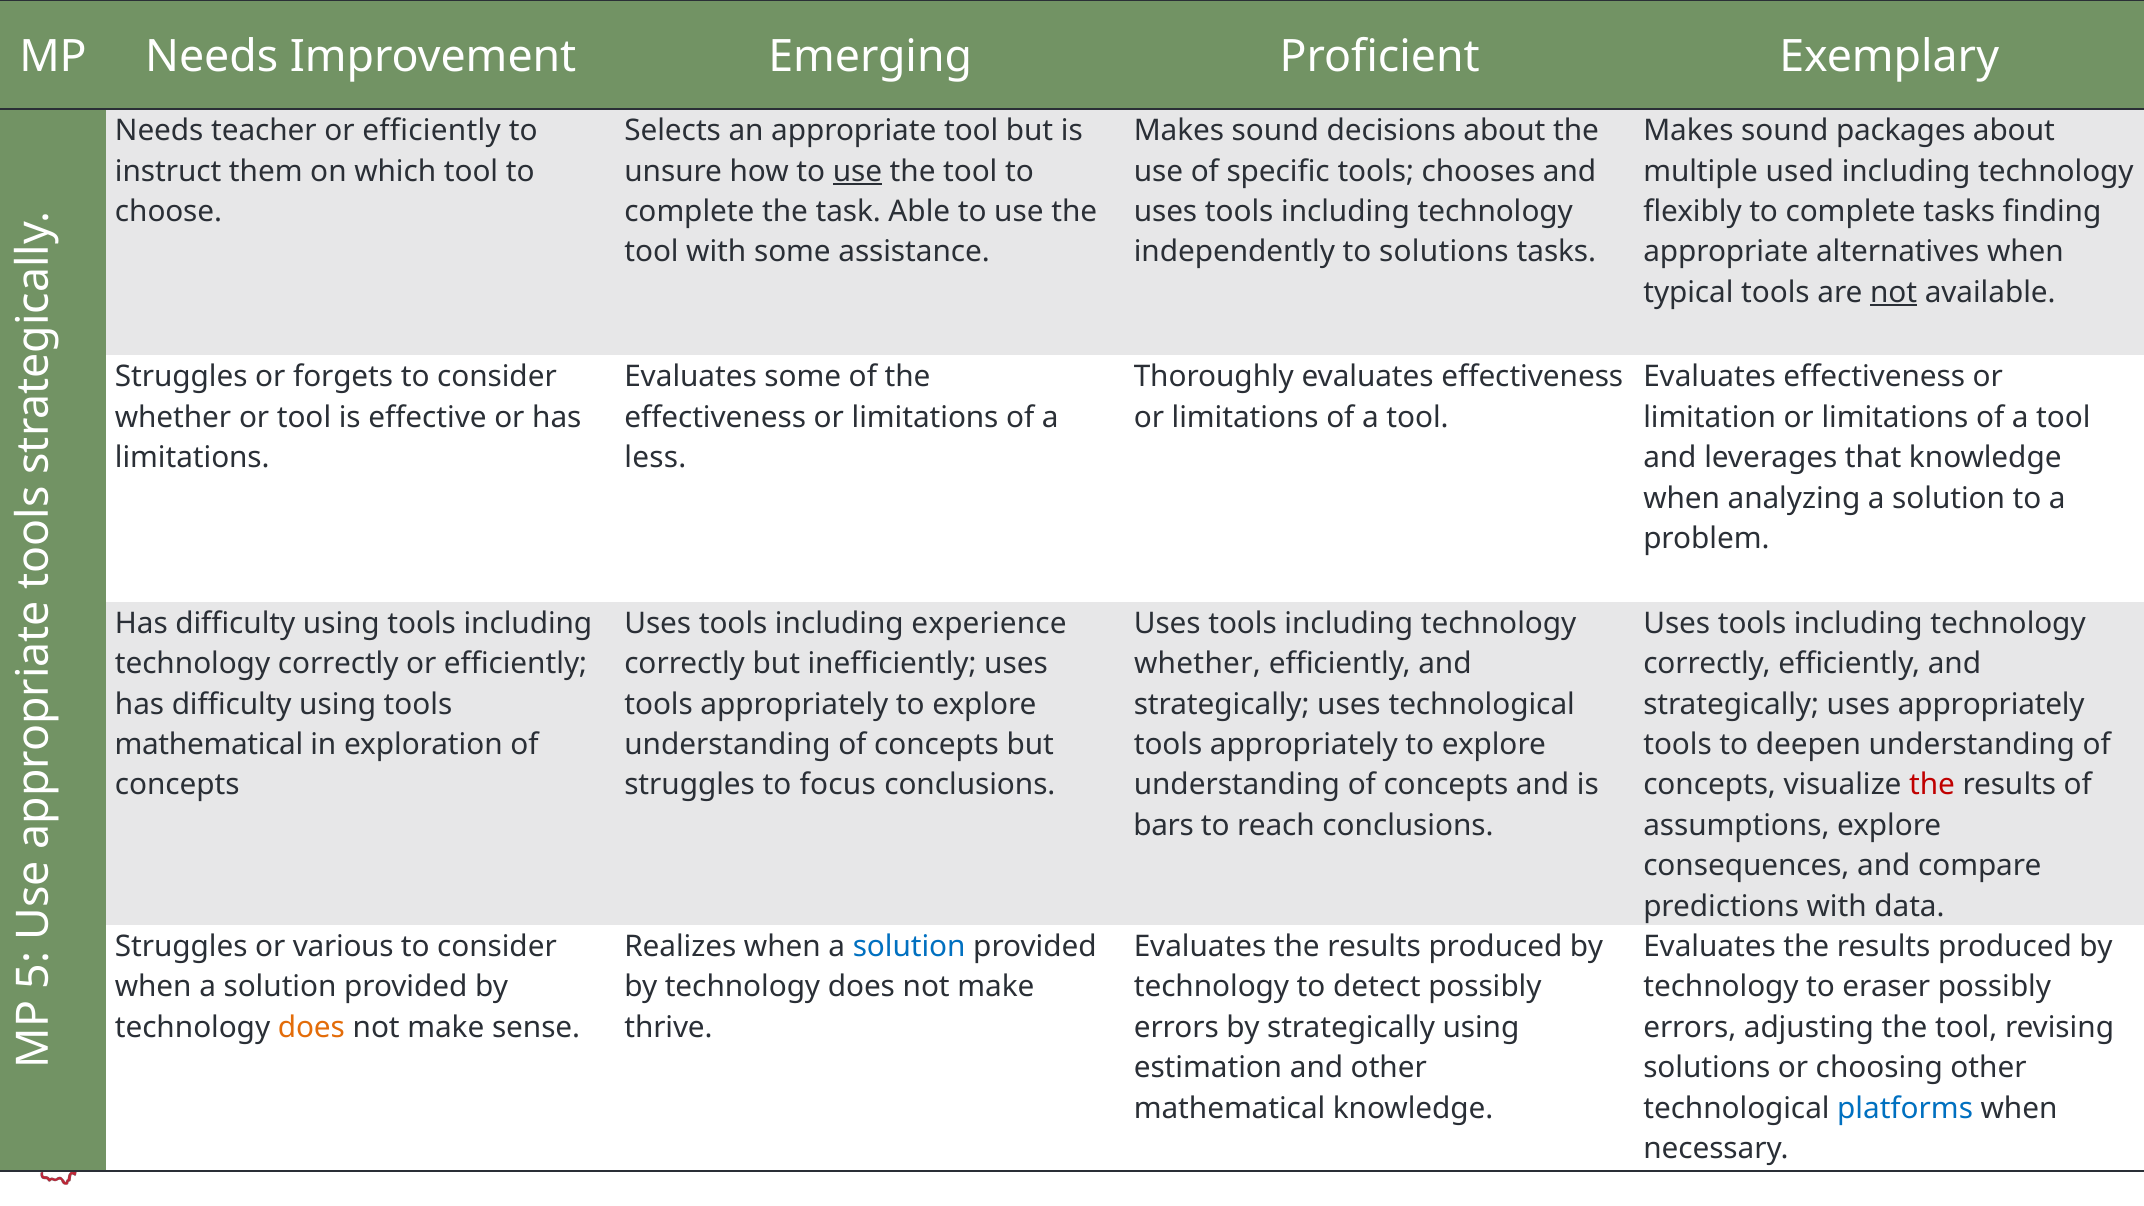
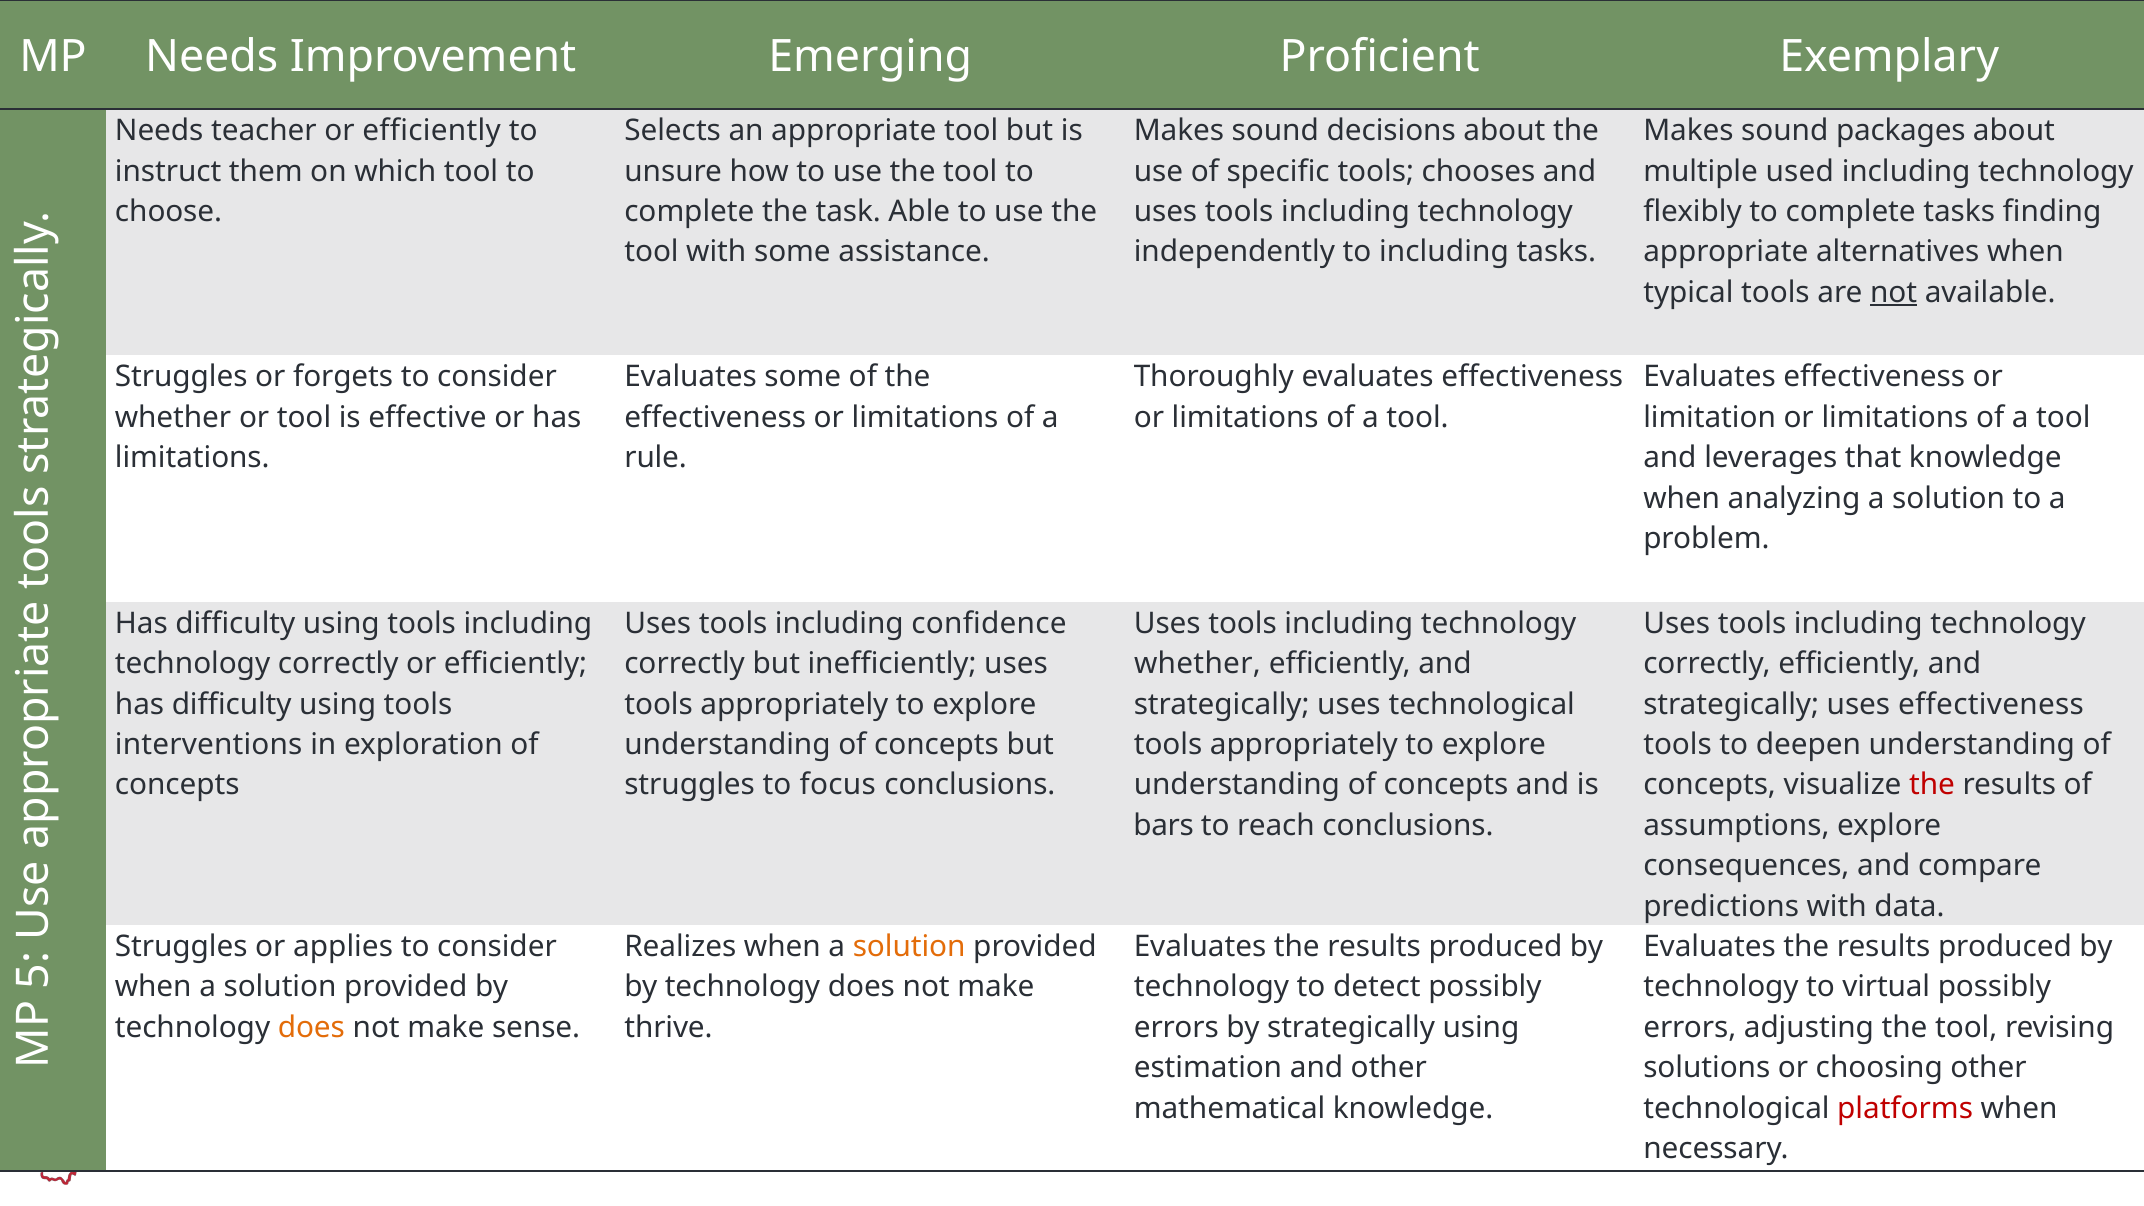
use at (857, 171) underline: present -> none
to solutions: solutions -> including
less: less -> rule
experience: experience -> confidence
uses appropriately: appropriately -> effectiveness
mathematical at (209, 745): mathematical -> interventions
various: various -> applies
solution at (909, 947) colour: blue -> orange
eraser: eraser -> virtual
platforms colour: blue -> red
